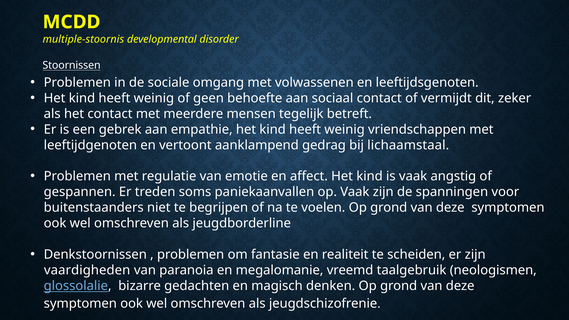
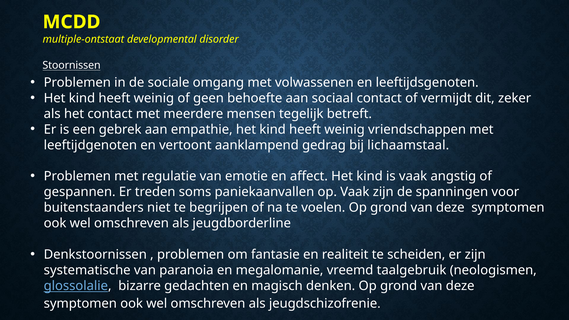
multiple-stoornis: multiple-stoornis -> multiple-ontstaat
vaardigheden: vaardigheden -> systematische
